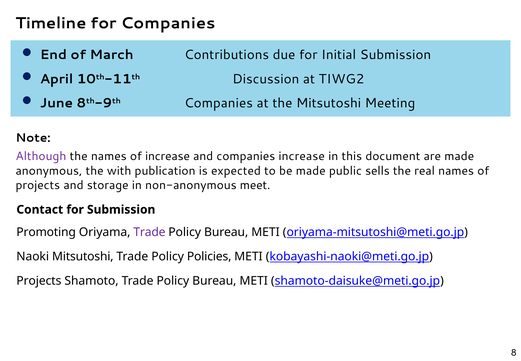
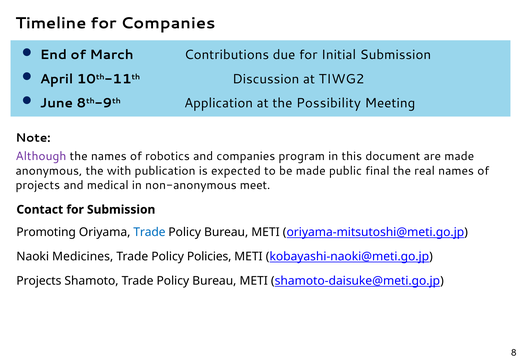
8th-9th Companies: Companies -> Application
the Mitsutoshi: Mitsutoshi -> Possibility
of increase: increase -> robotics
companies increase: increase -> program
sells: sells -> final
storage: storage -> medical
Trade at (149, 232) colour: purple -> blue
Naoki Mitsutoshi: Mitsutoshi -> Medicines
